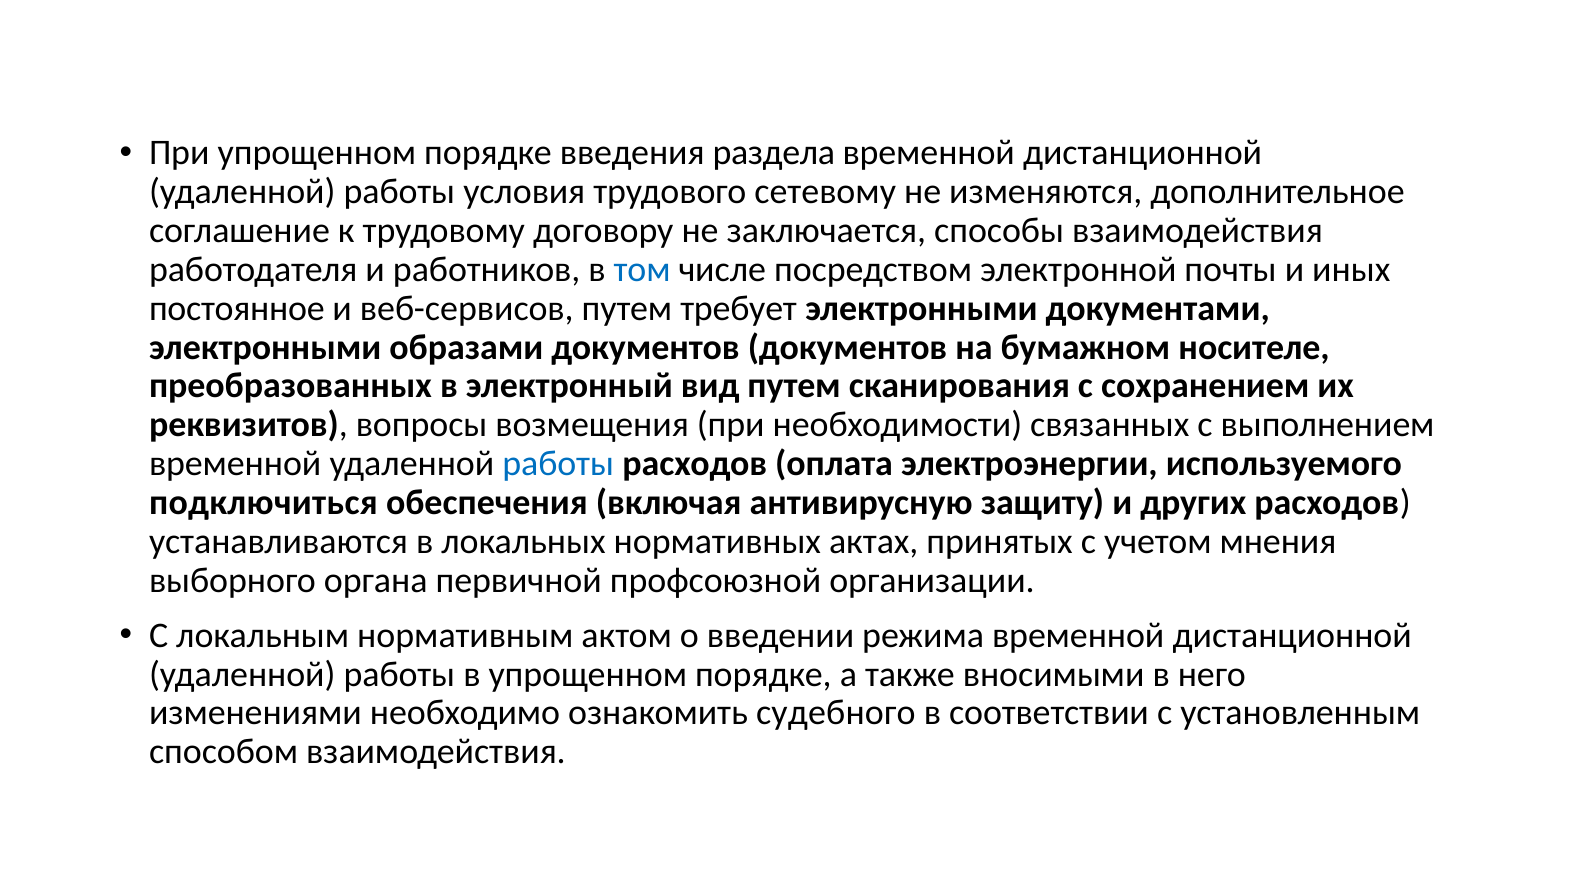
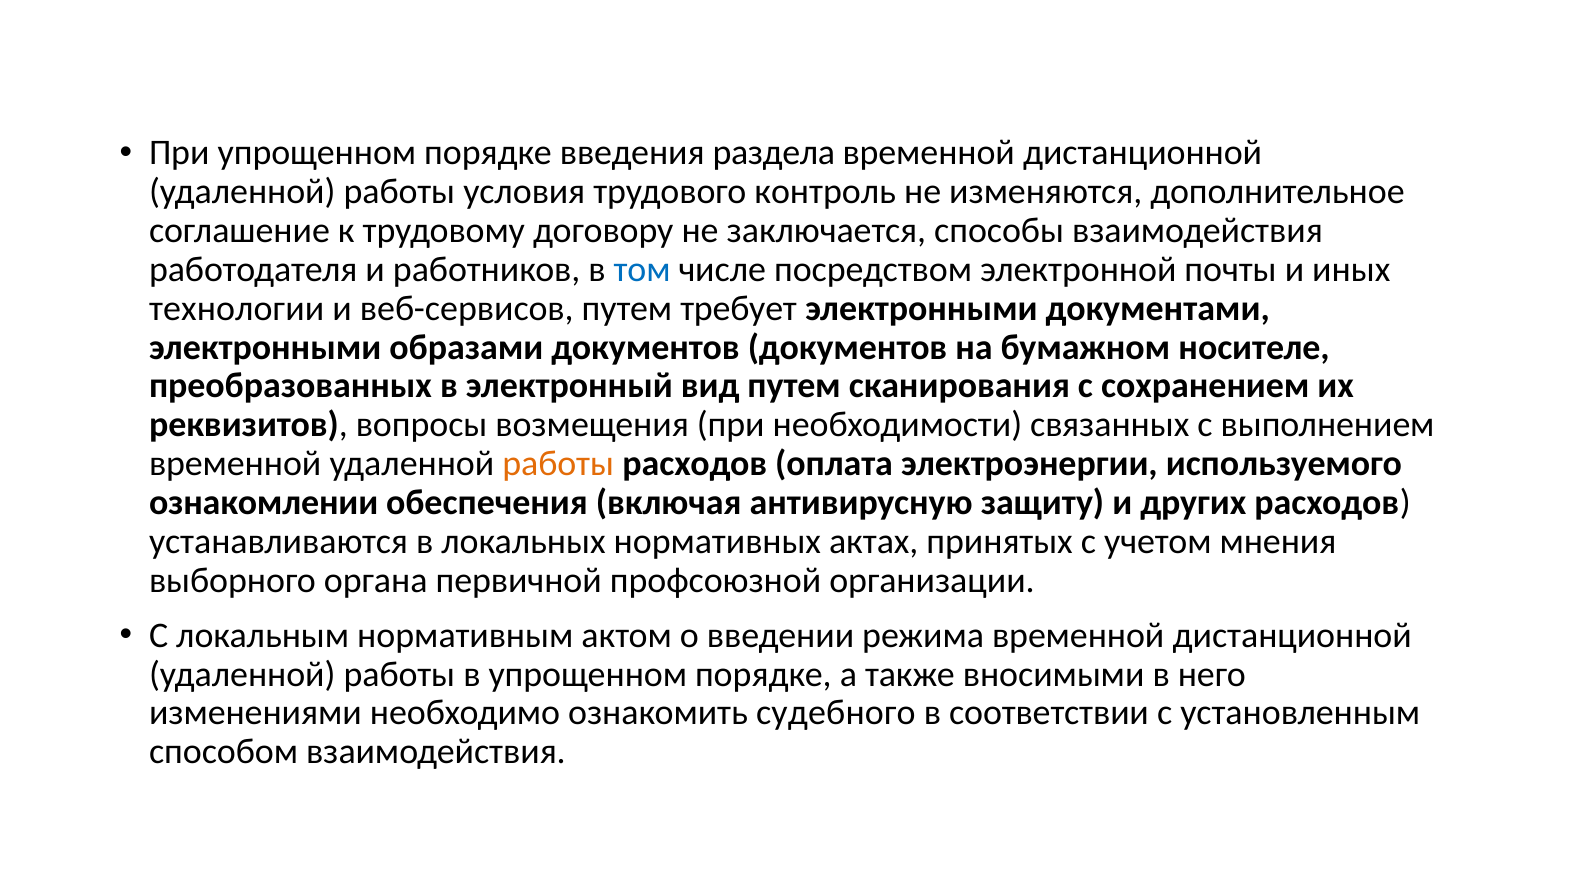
сетевому: сетевому -> контроль
постоянное: постоянное -> технологии
работы at (558, 463) colour: blue -> orange
подключиться: подключиться -> ознакомлении
